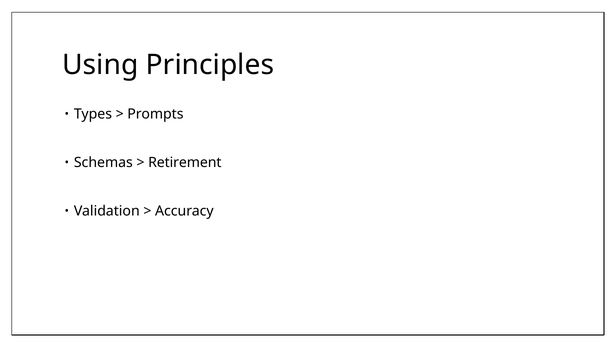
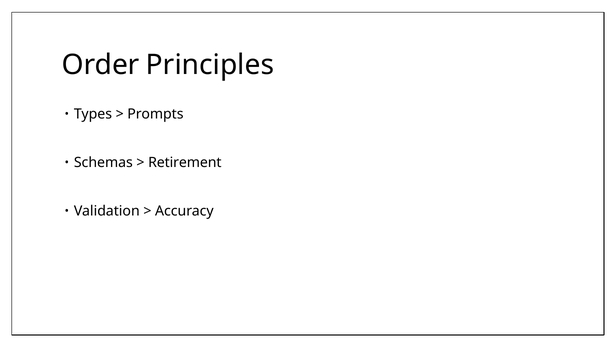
Using: Using -> Order
